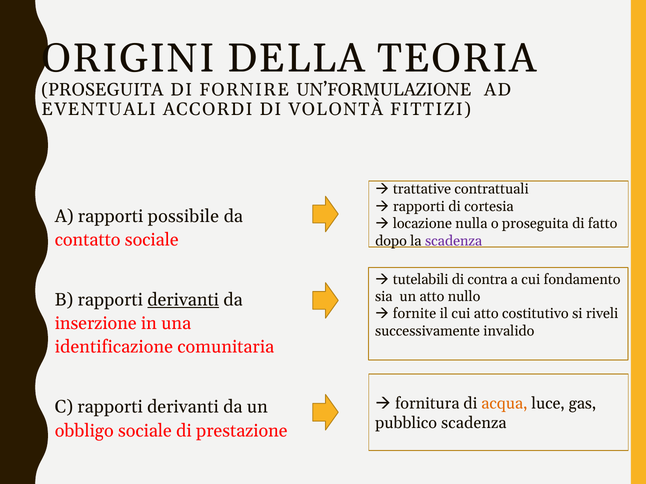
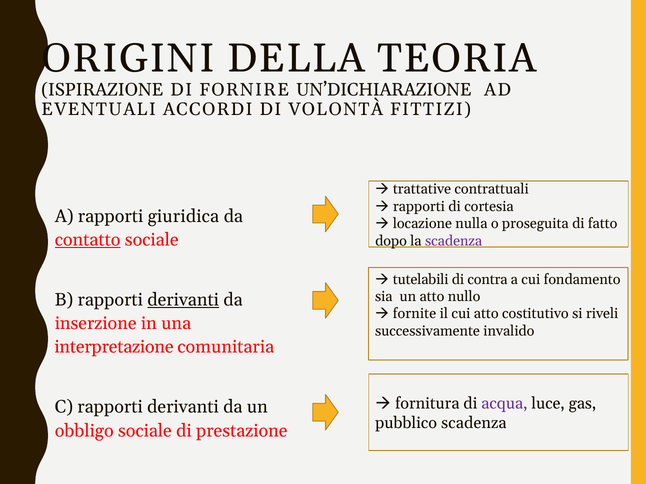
PROSEGUITA at (102, 90): PROSEGUITA -> ISPIRAZIONE
UN’FORMULAZIONE: UN’FORMULAZIONE -> UN’DICHIARAZIONE
possibile: possibile -> giuridica
contatto underline: none -> present
identificazione: identificazione -> interpretazione
acqua colour: orange -> purple
